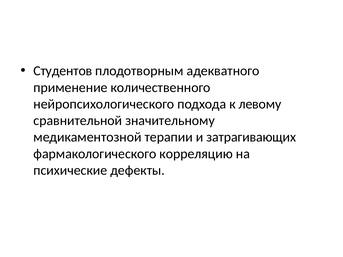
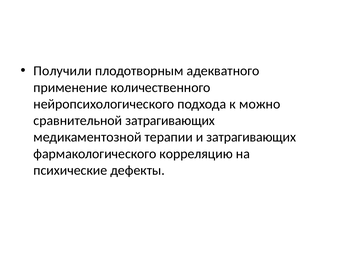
Студентов: Студентов -> Получили
левому: левому -> можно
сравнительной значительному: значительному -> затрагивающих
